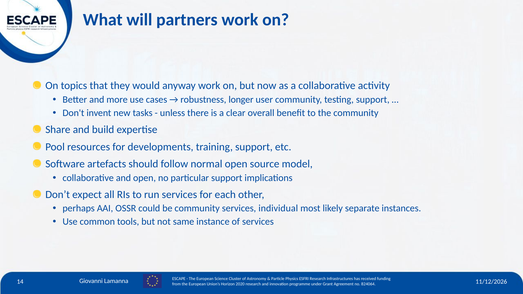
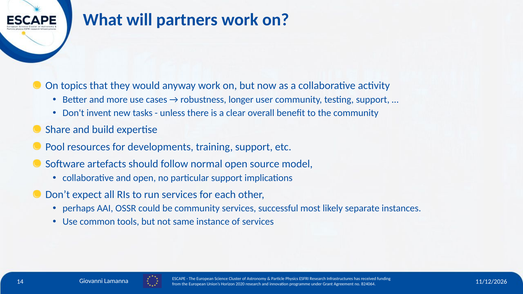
individual: individual -> successful
